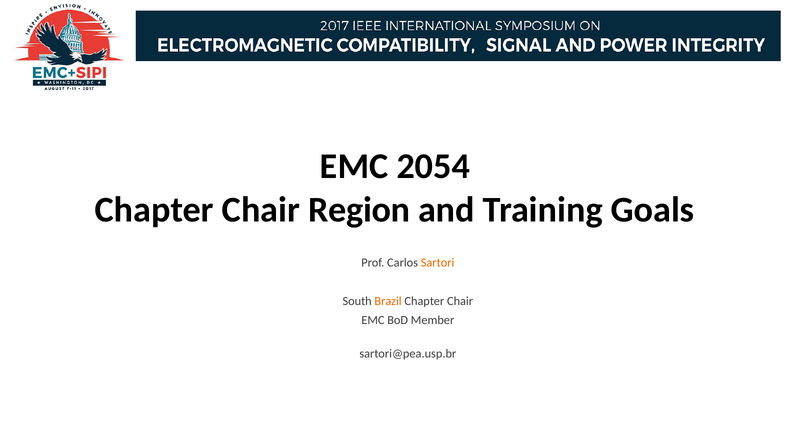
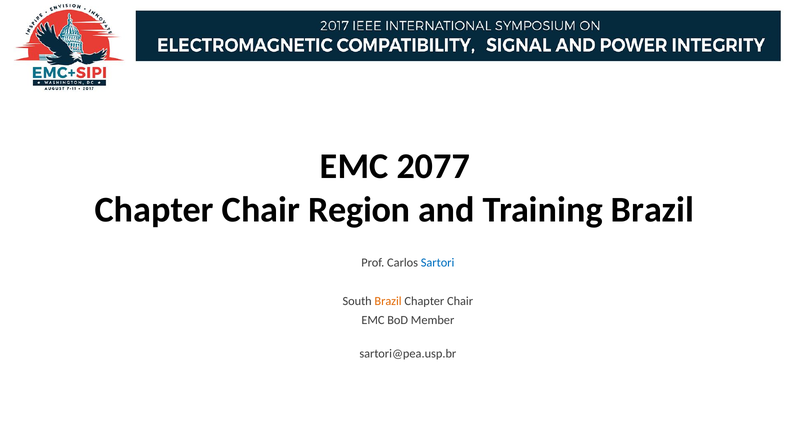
2054: 2054 -> 2077
Training Goals: Goals -> Brazil
Sartori colour: orange -> blue
